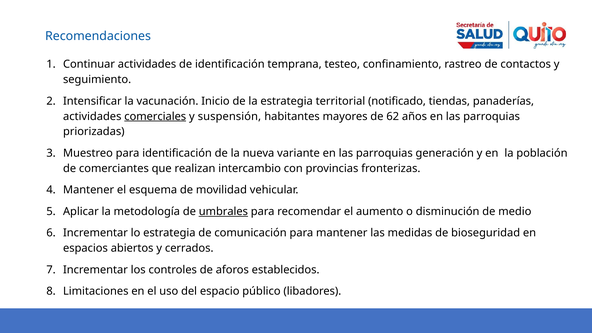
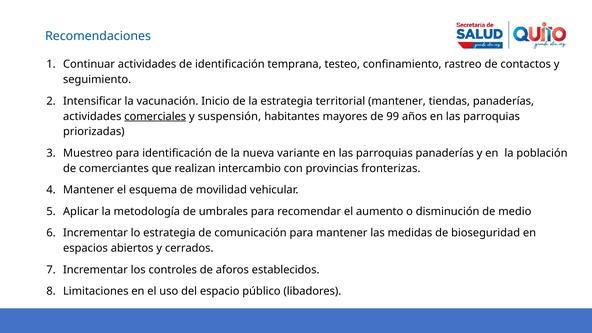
territorial notificado: notificado -> mantener
62: 62 -> 99
parroquias generación: generación -> panaderías
umbrales underline: present -> none
